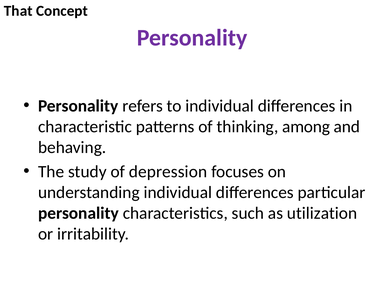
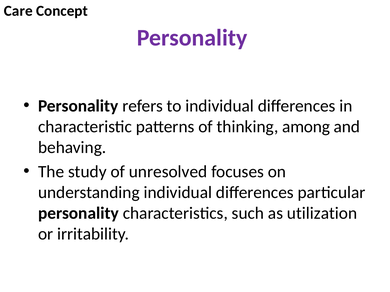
That: That -> Care
depression: depression -> unresolved
